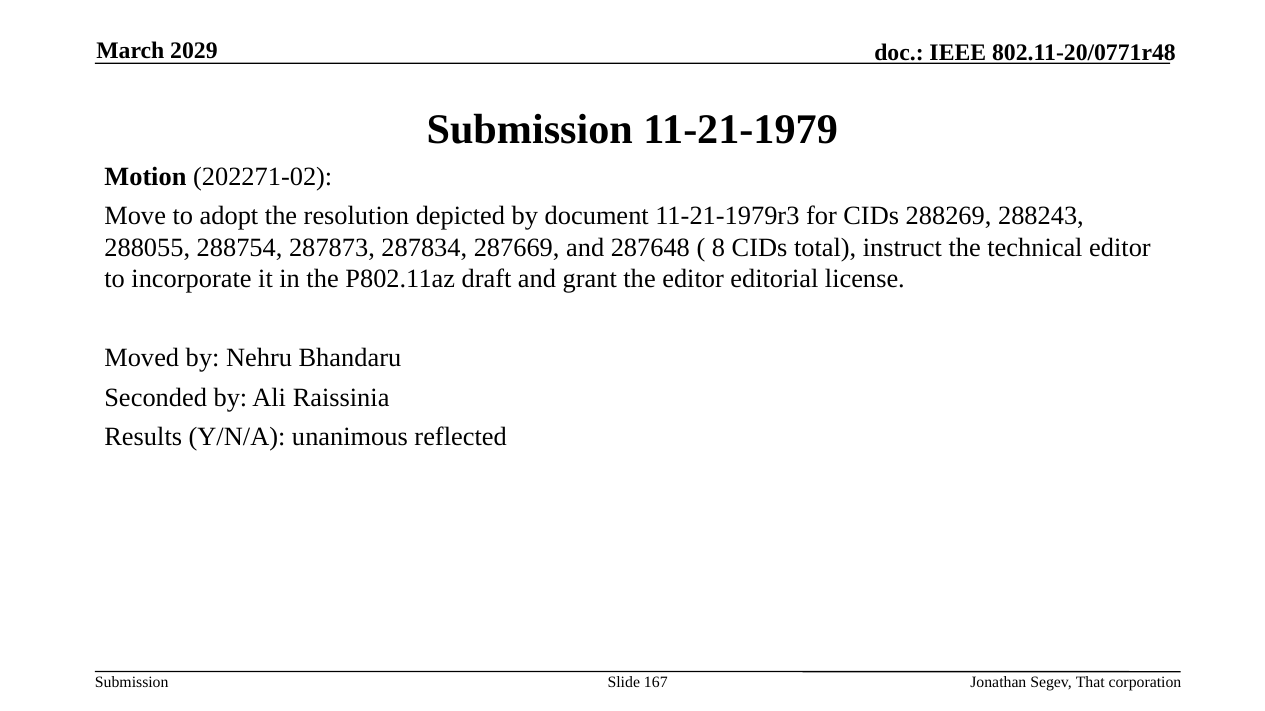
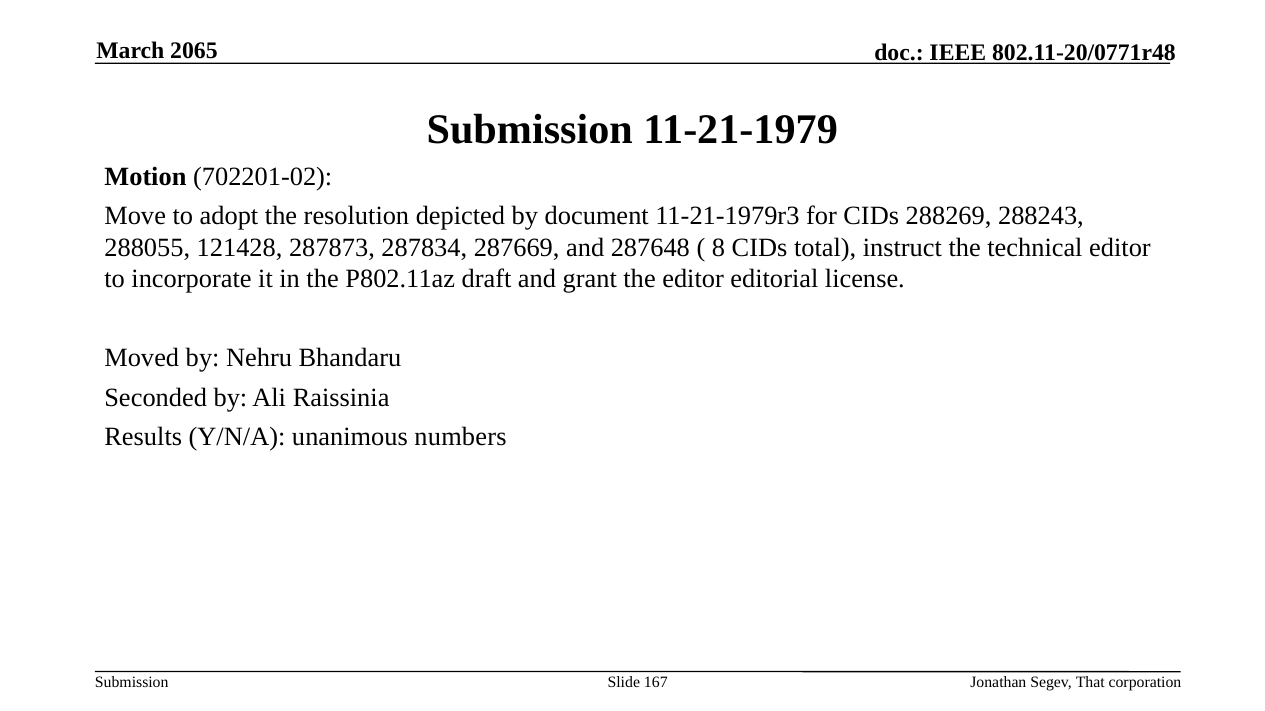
2029: 2029 -> 2065
202271-02: 202271-02 -> 702201-02
288754: 288754 -> 121428
reflected: reflected -> numbers
